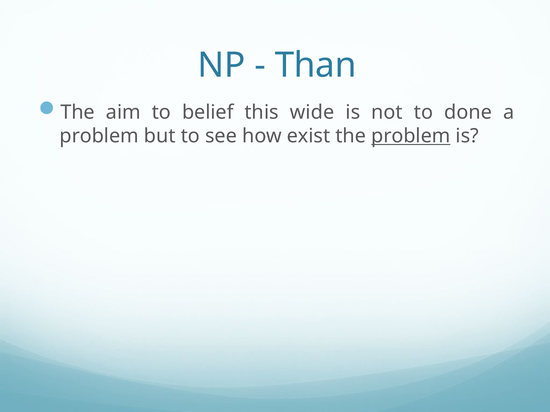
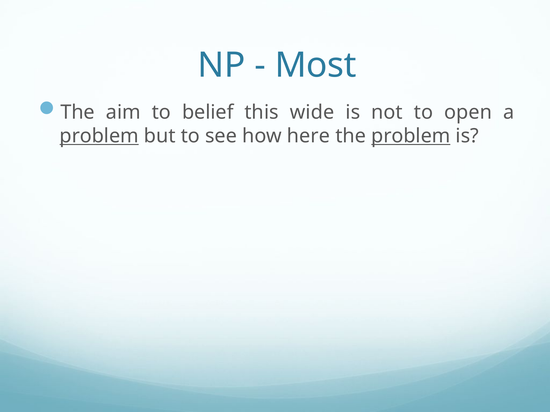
Than: Than -> Most
done: done -> open
problem at (99, 136) underline: none -> present
exist: exist -> here
